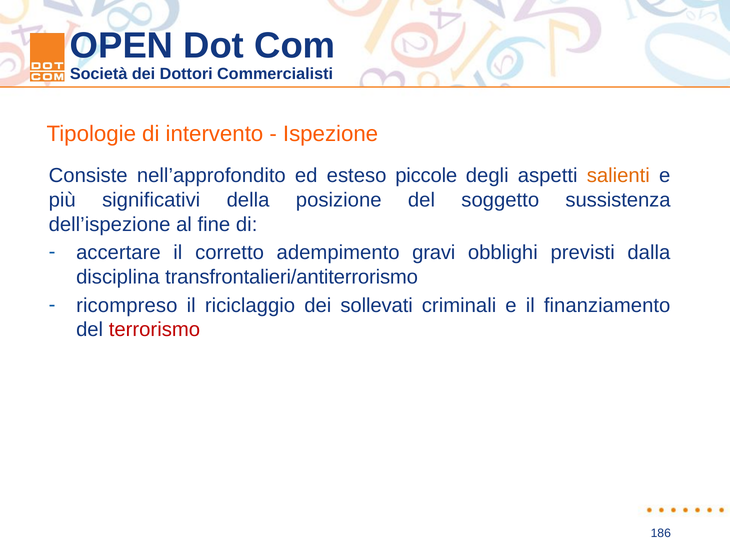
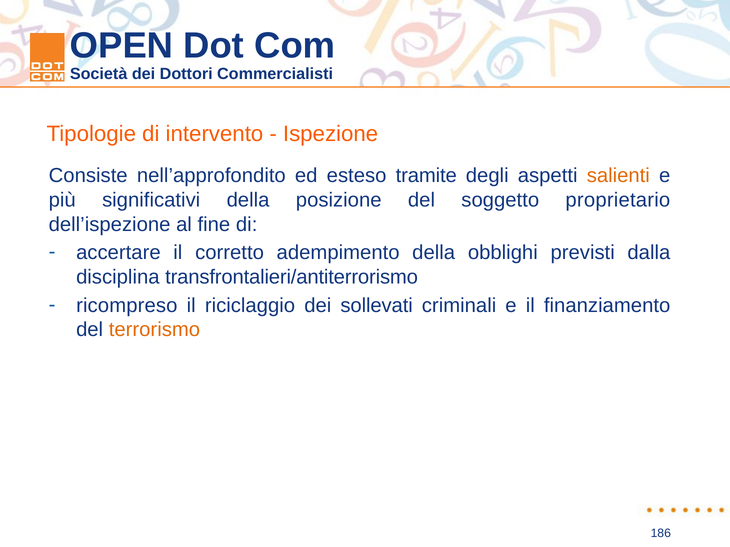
piccole: piccole -> tramite
sussistenza: sussistenza -> proprietario
adempimento gravi: gravi -> della
terrorismo colour: red -> orange
